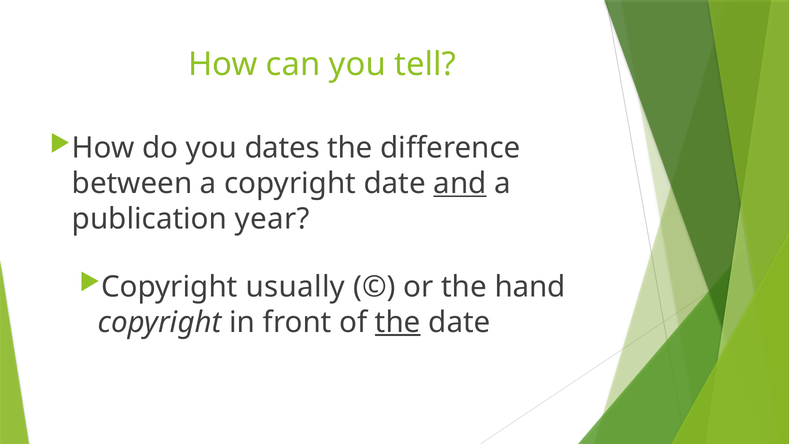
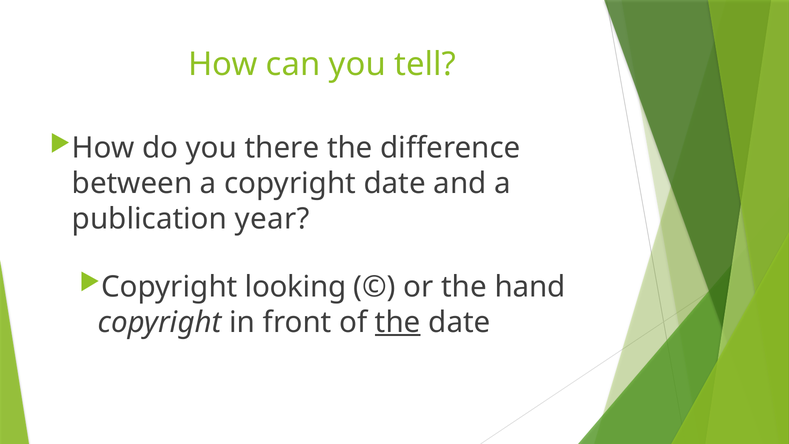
dates: dates -> there
and underline: present -> none
usually: usually -> looking
